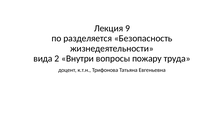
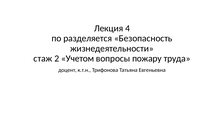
9: 9 -> 4
вида: вида -> стаж
Внутри: Внутри -> Учетом
